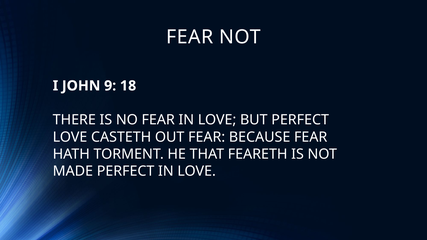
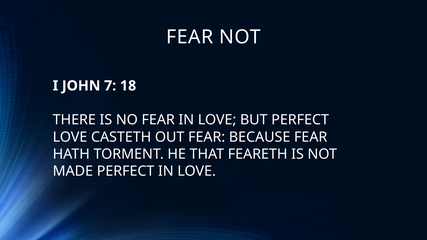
9: 9 -> 7
